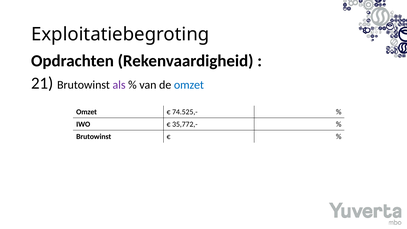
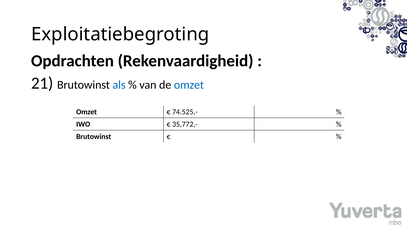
als colour: purple -> blue
